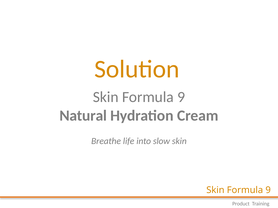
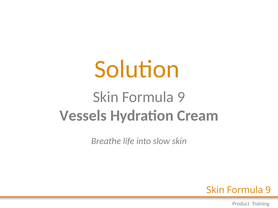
Natural: Natural -> Vessels
